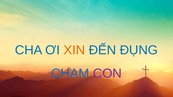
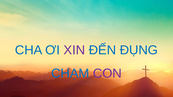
XIN colour: orange -> purple
